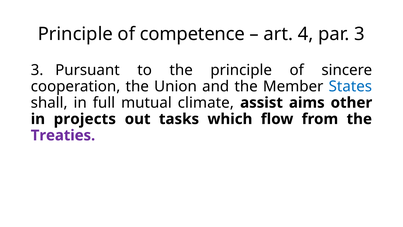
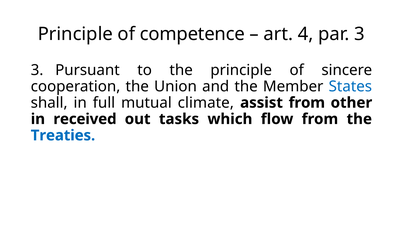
assist aims: aims -> from
projects: projects -> received
Treaties colour: purple -> blue
